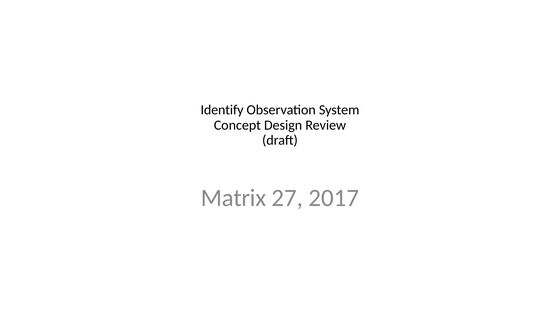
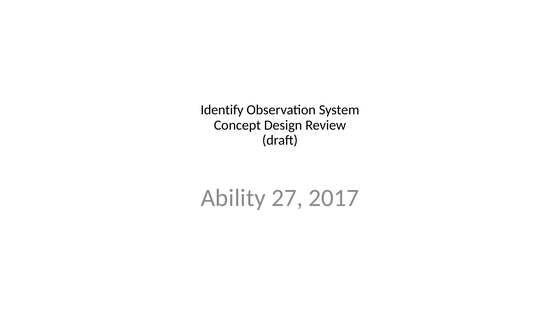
Matrix: Matrix -> Ability
